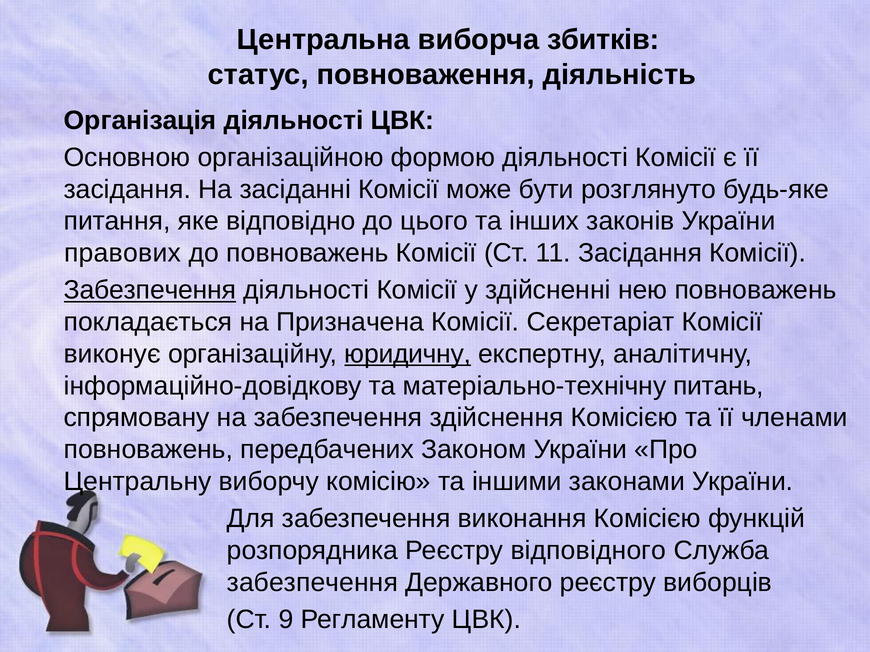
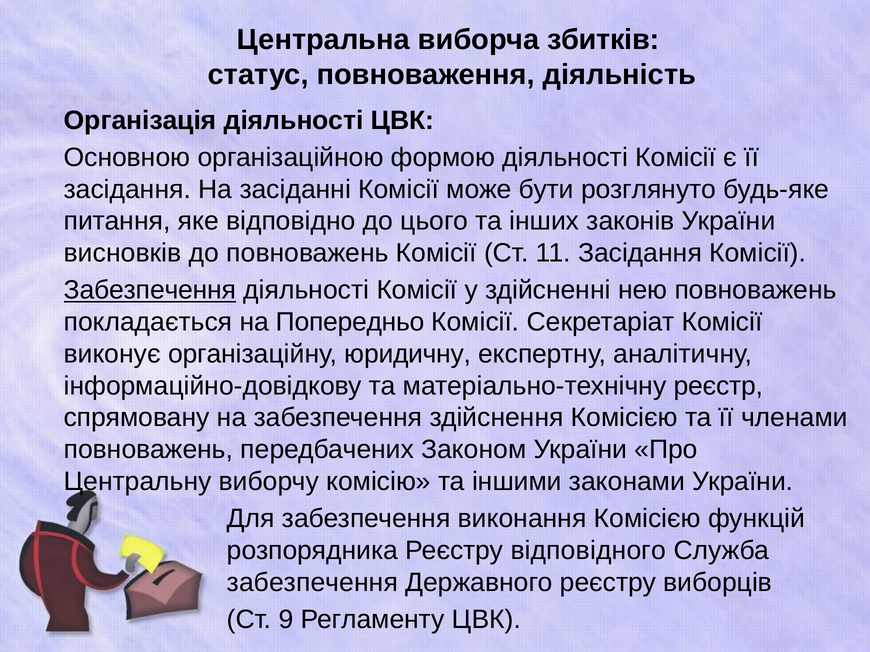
правових: правових -> висновків
Призначена: Призначена -> Попередньо
юридичну underline: present -> none
питань: питань -> реєстр
